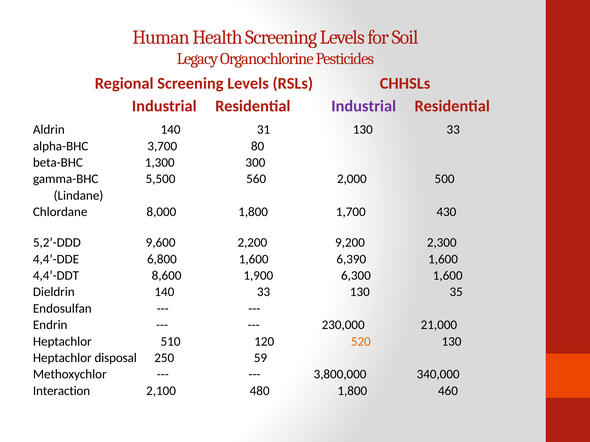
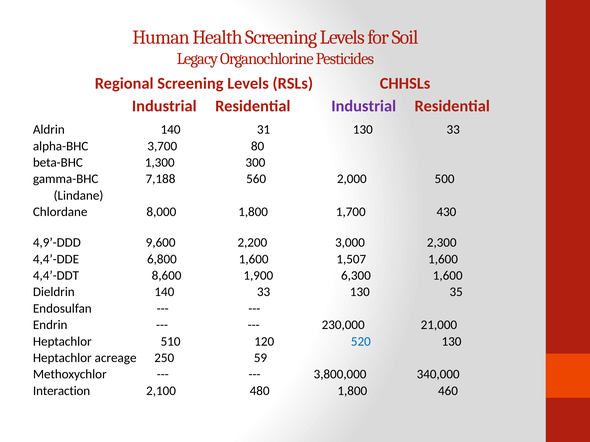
5,500: 5,500 -> 7,188
5,2’-DDD: 5,2’-DDD -> 4,9’-DDD
9,200: 9,200 -> 3,000
6,390: 6,390 -> 1,507
520 colour: orange -> blue
disposal: disposal -> acreage
